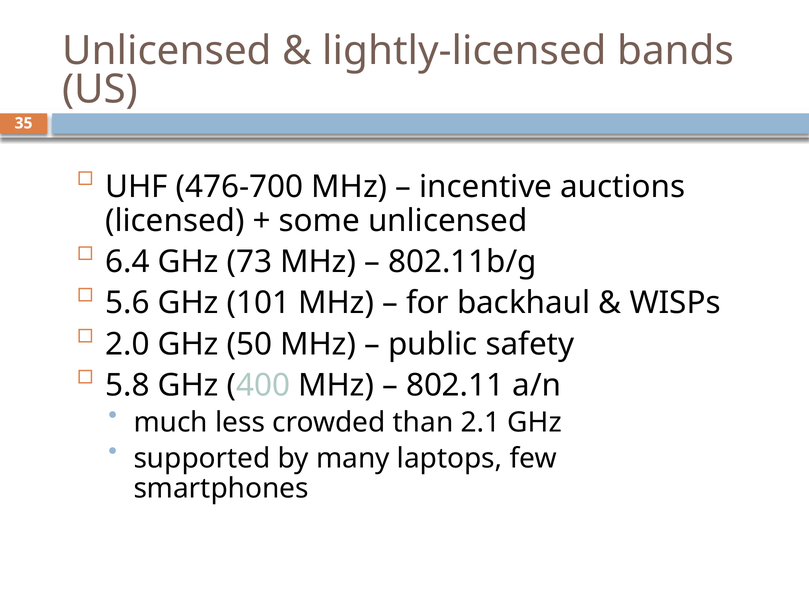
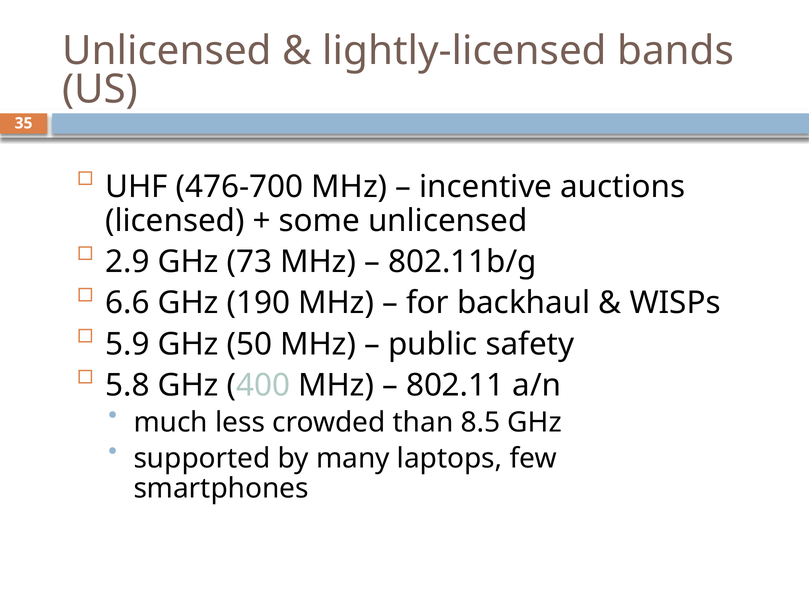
6.4: 6.4 -> 2.9
5.6: 5.6 -> 6.6
101: 101 -> 190
2.0: 2.0 -> 5.9
2.1: 2.1 -> 8.5
